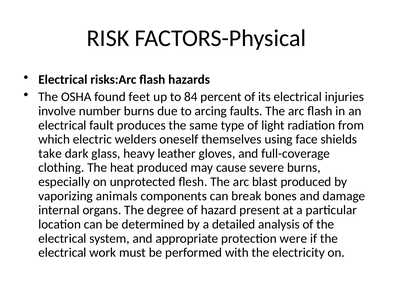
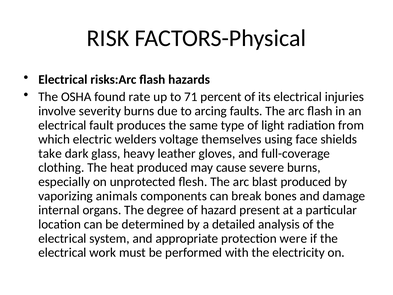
feet: feet -> rate
84: 84 -> 71
number: number -> severity
oneself: oneself -> voltage
